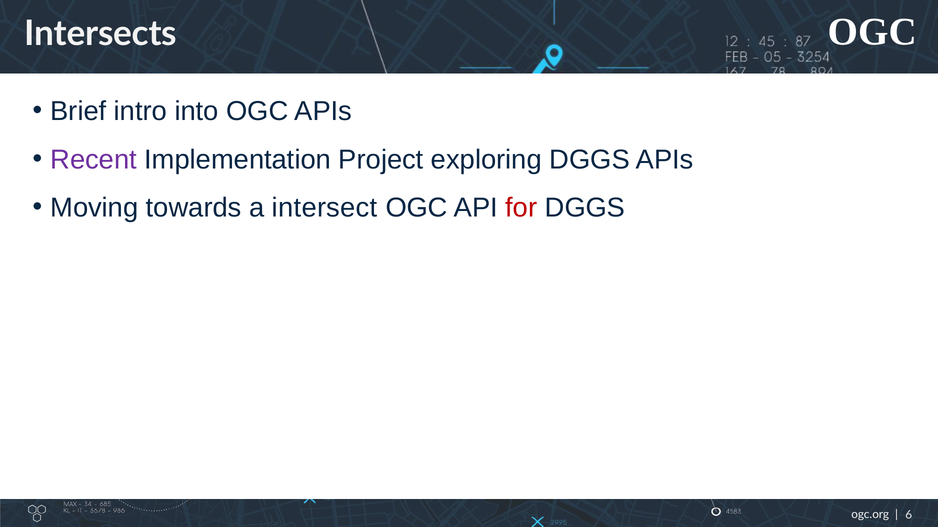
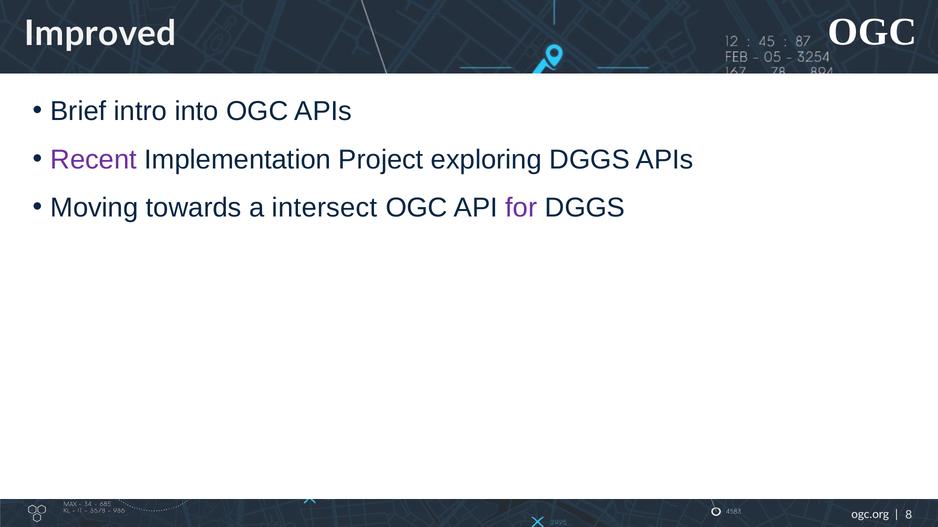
Intersects: Intersects -> Improved
for colour: red -> purple
6: 6 -> 8
